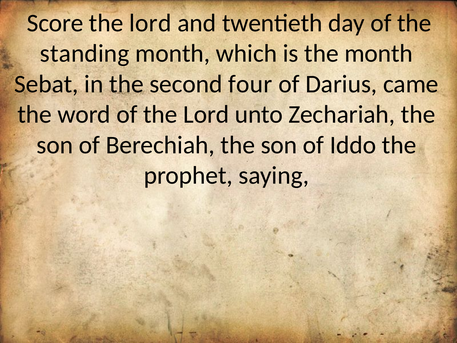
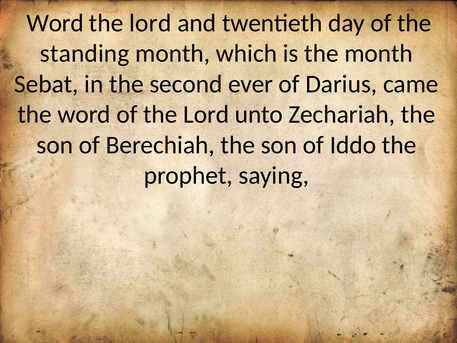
Score at (55, 23): Score -> Word
four: four -> ever
